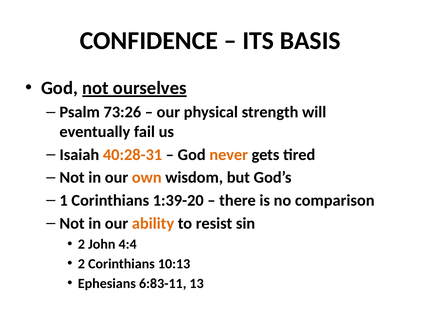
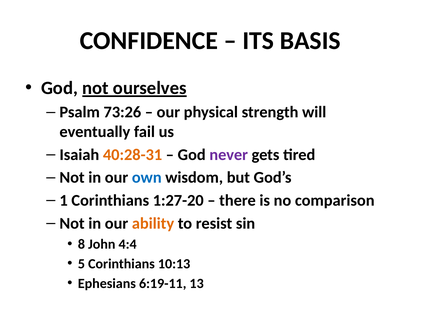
never colour: orange -> purple
own colour: orange -> blue
1:39-20: 1:39-20 -> 1:27-20
2 at (81, 245): 2 -> 8
2 at (81, 264): 2 -> 5
6:83-11: 6:83-11 -> 6:19-11
